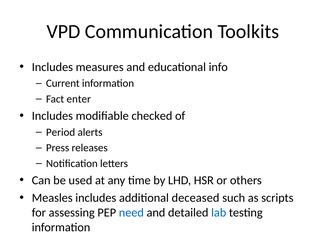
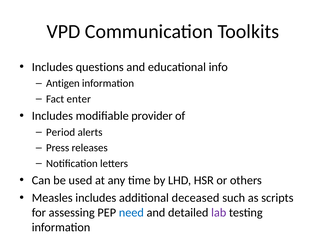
measures: measures -> questions
Current: Current -> Antigen
checked: checked -> provider
lab colour: blue -> purple
